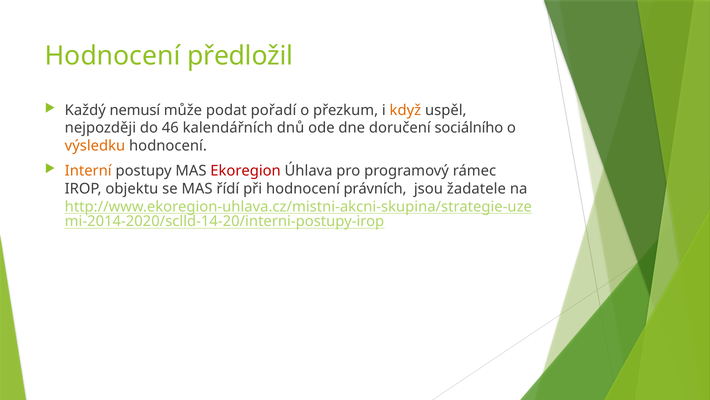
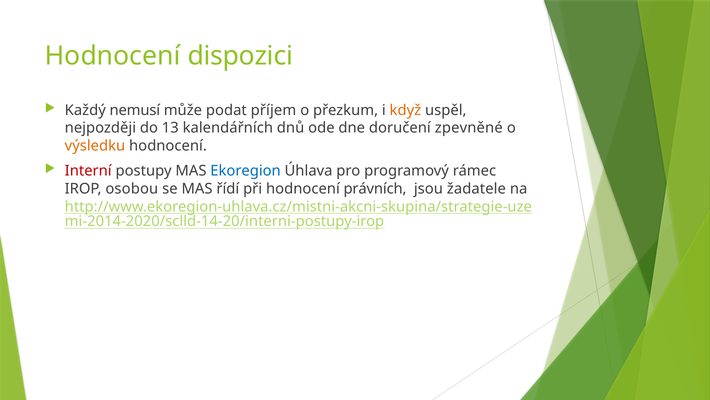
předložil: předložil -> dispozici
pořadí: pořadí -> příjem
46: 46 -> 13
sociálního: sociálního -> zpevněné
Interní colour: orange -> red
Ekoregion colour: red -> blue
objektu: objektu -> osobou
